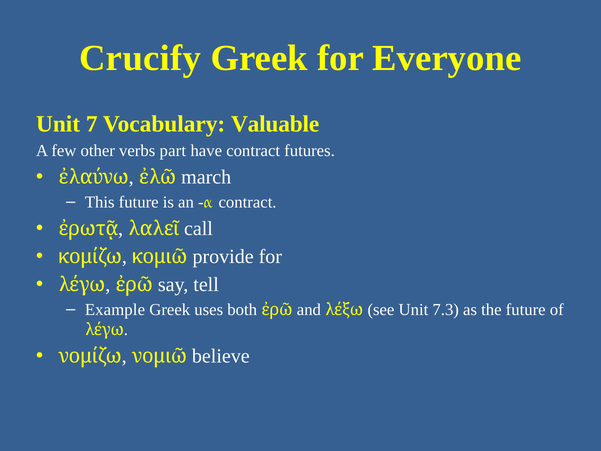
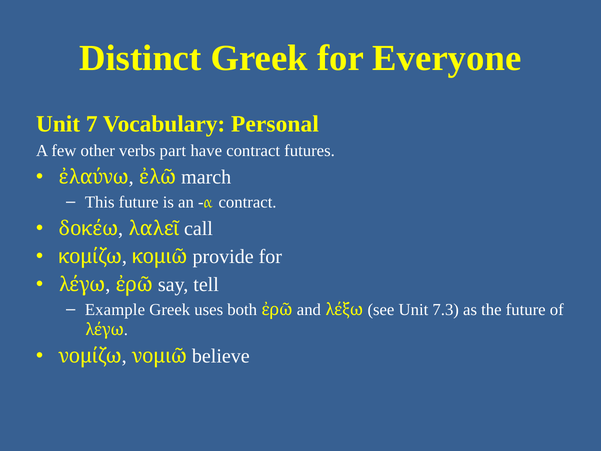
Crucify: Crucify -> Distinct
Valuable: Valuable -> Personal
ἐρωτᾷ: ἐρωτᾷ -> δοκέω
